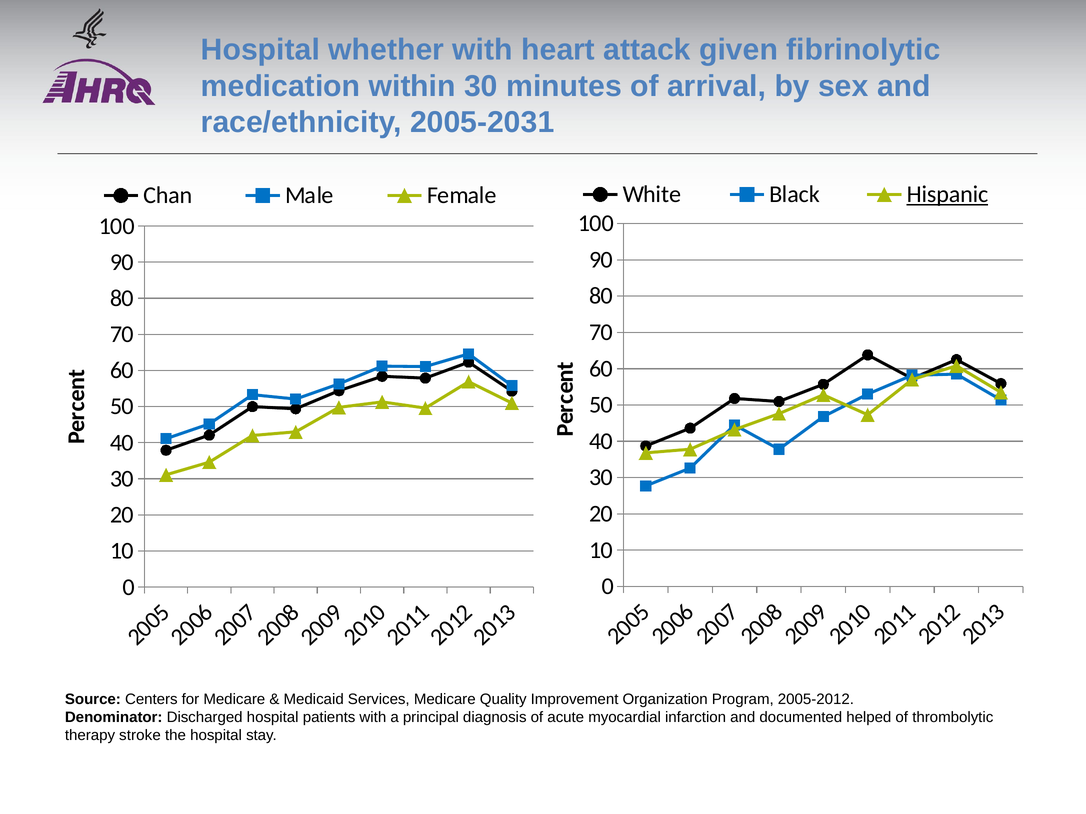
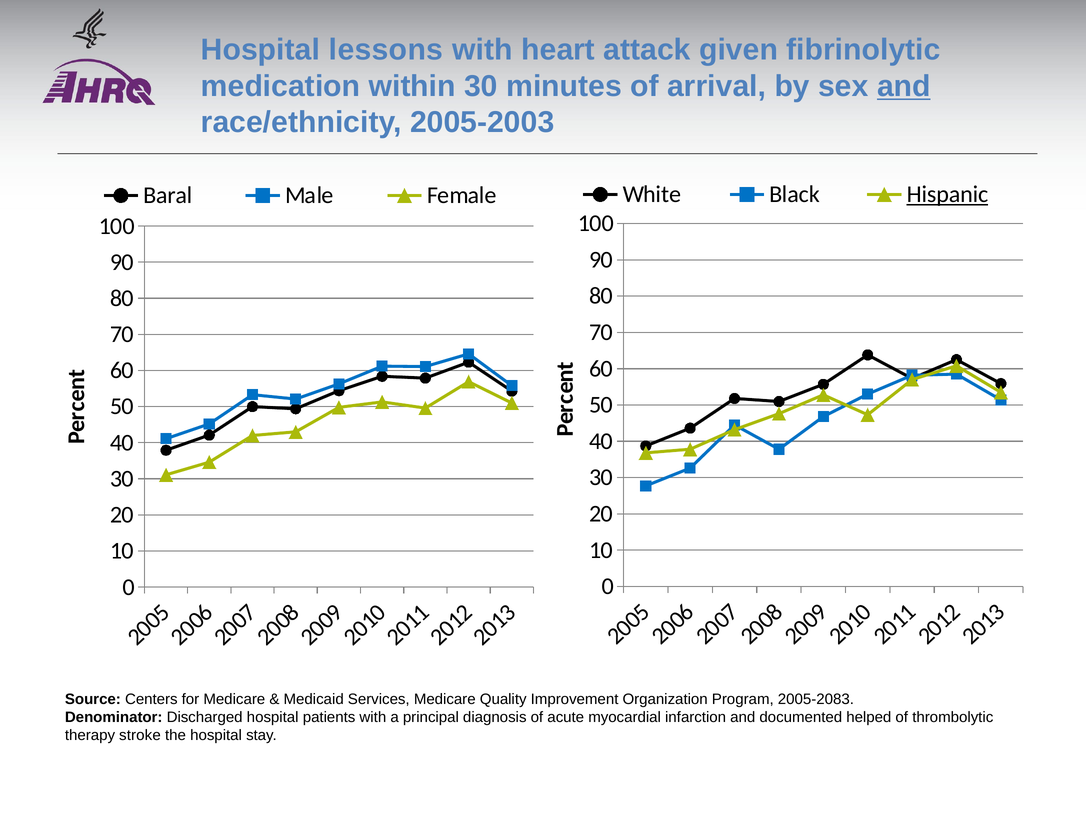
whether: whether -> lessons
and at (904, 86) underline: none -> present
2005-2031: 2005-2031 -> 2005-2003
Chan: Chan -> Baral
2005-2012: 2005-2012 -> 2005-2083
